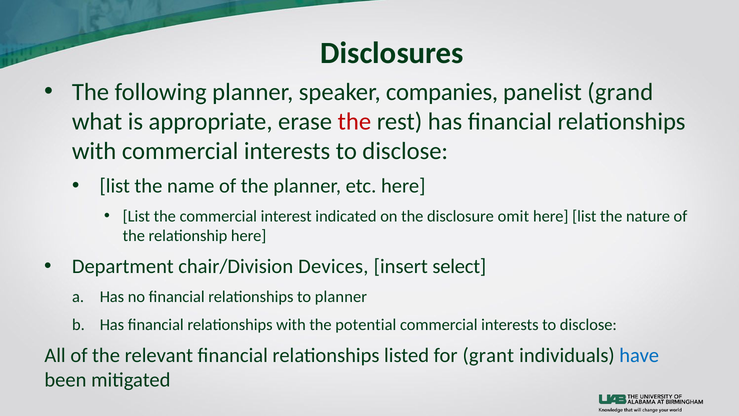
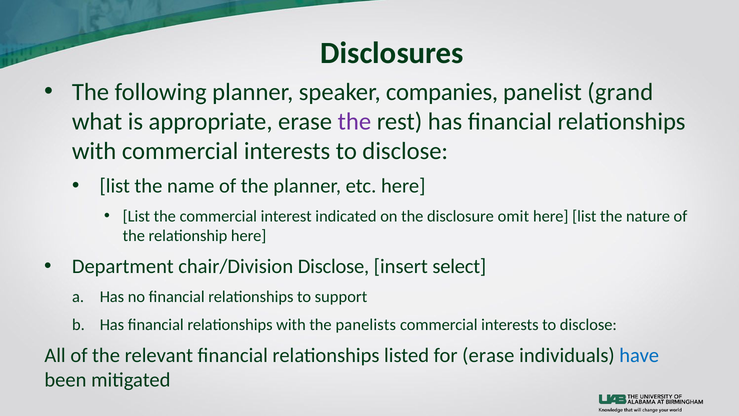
the at (354, 121) colour: red -> purple
chair/Division Devices: Devices -> Disclose
to planner: planner -> support
potential: potential -> panelists
for grant: grant -> erase
